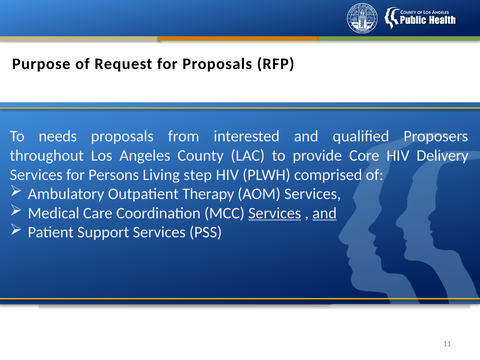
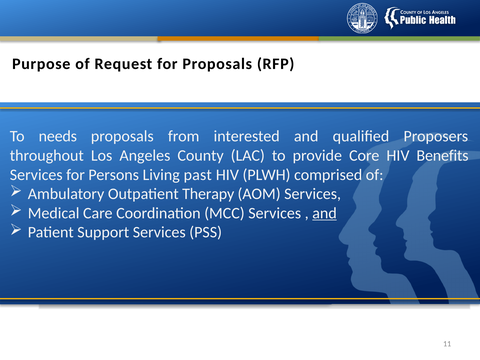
Delivery: Delivery -> Benefits
step: step -> past
Services at (275, 213) underline: present -> none
